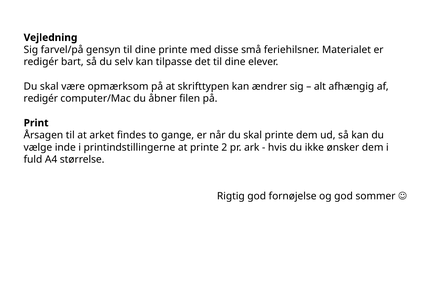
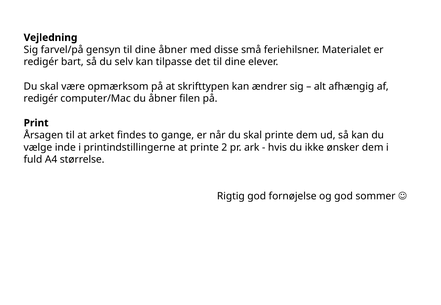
dine printe: printe -> åbner
